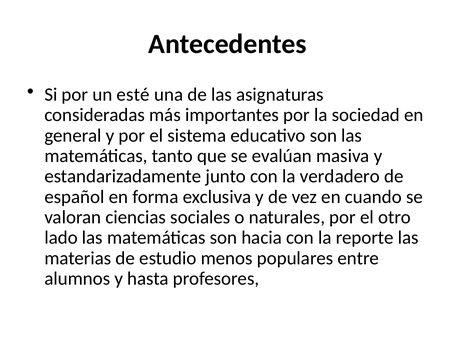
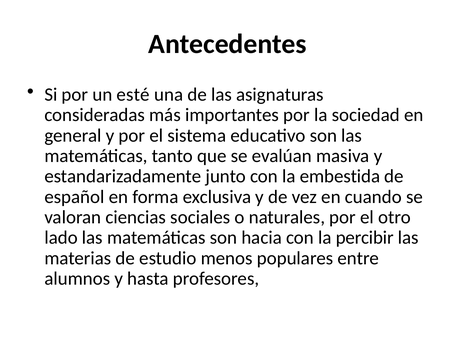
verdadero: verdadero -> embestida
reporte: reporte -> percibir
